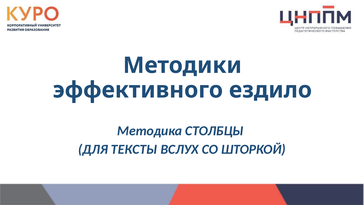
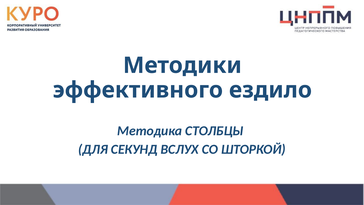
ТЕКСТЫ: ТЕКСТЫ -> СЕКУНД
